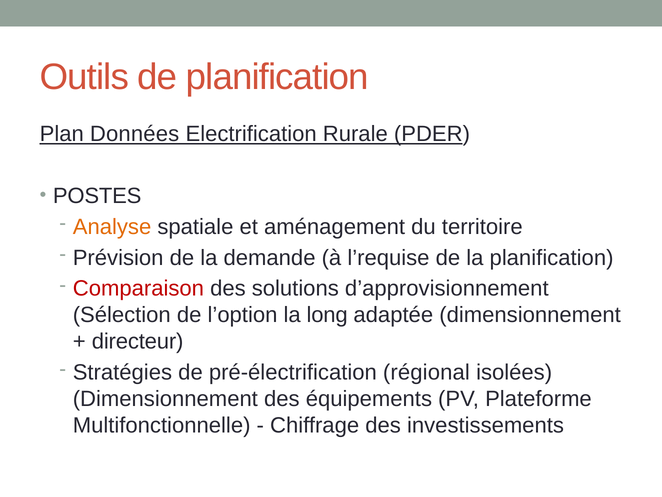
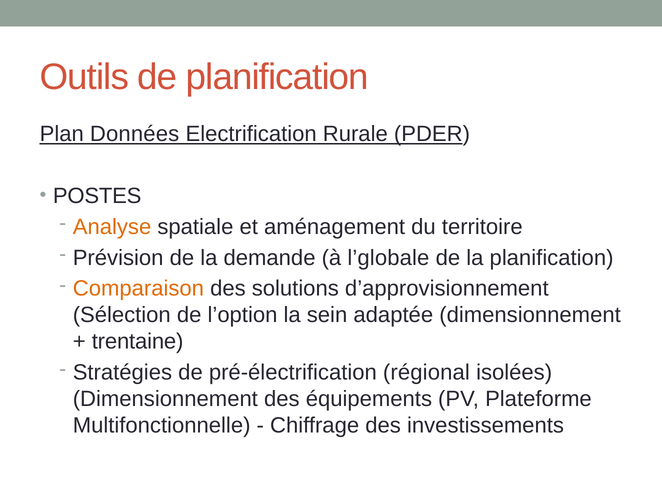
l’requise: l’requise -> l’globale
Comparaison colour: red -> orange
long: long -> sein
directeur: directeur -> trentaine
